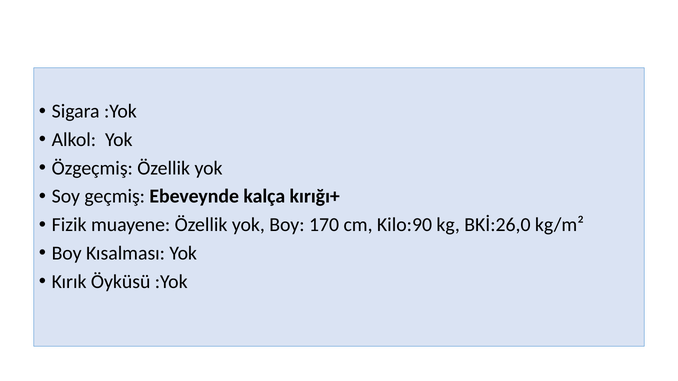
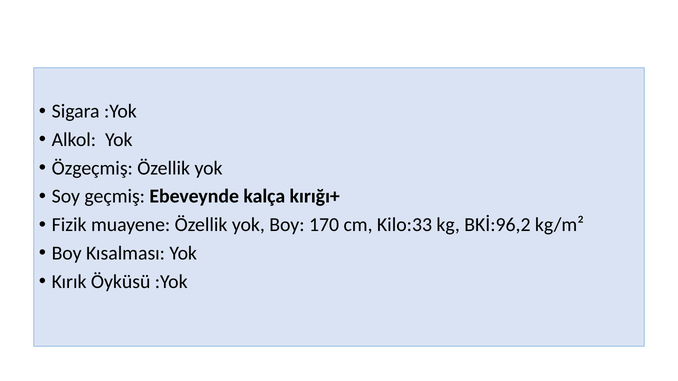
Kilo:90: Kilo:90 -> Kilo:33
BKİ:26,0: BKİ:26,0 -> BKİ:96,2
